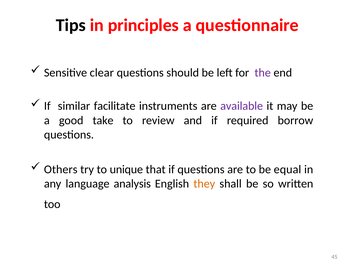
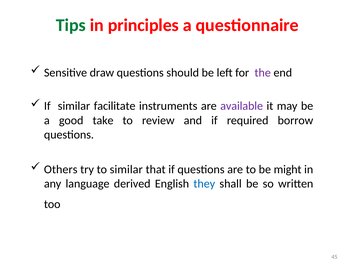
Tips colour: black -> green
clear: clear -> draw
to unique: unique -> similar
equal: equal -> might
analysis: analysis -> derived
they colour: orange -> blue
